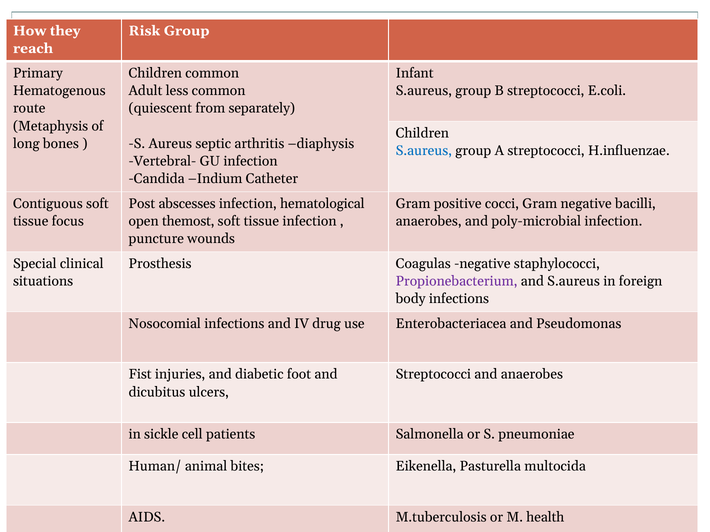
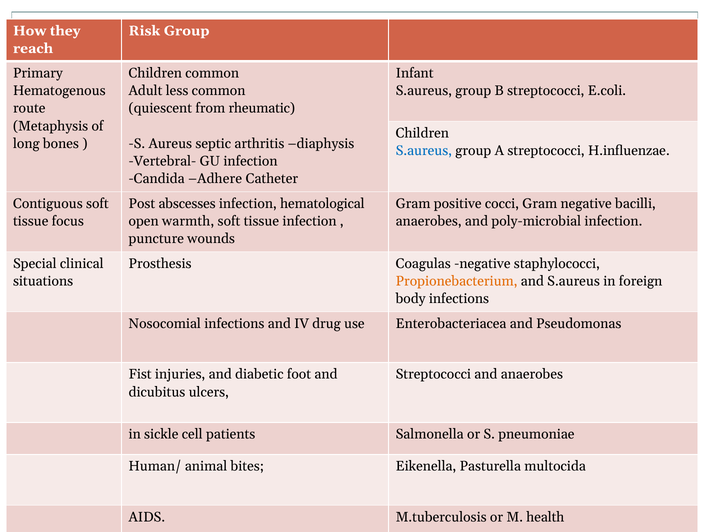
separately: separately -> rheumatic
Indium: Indium -> Adhere
themost: themost -> warmth
Propionebacterium colour: purple -> orange
